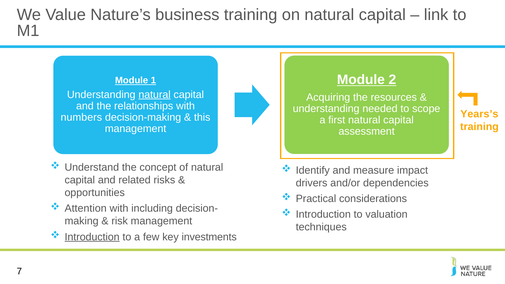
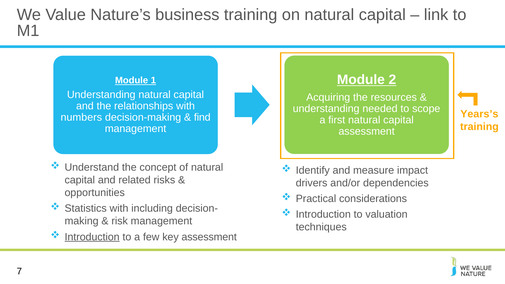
natural at (155, 95) underline: present -> none
this: this -> find
Attention: Attention -> Statistics
key investments: investments -> assessment
